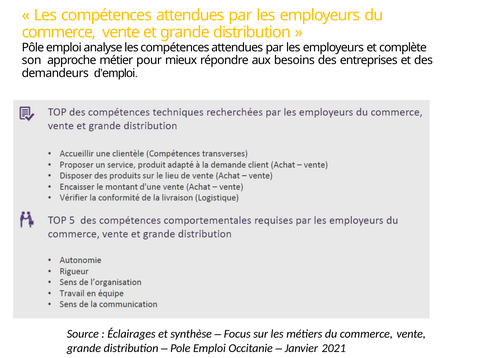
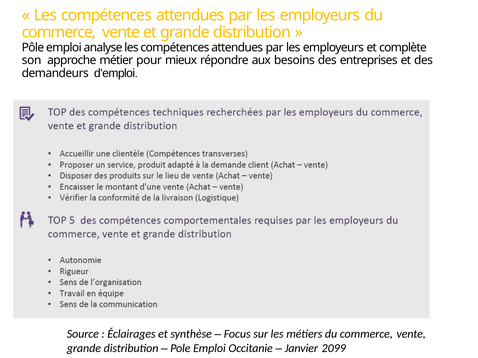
2021: 2021 -> 2099
